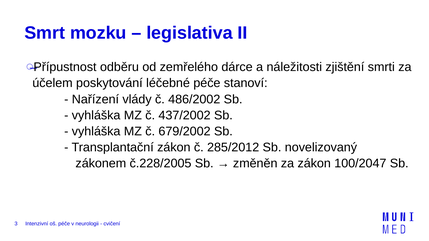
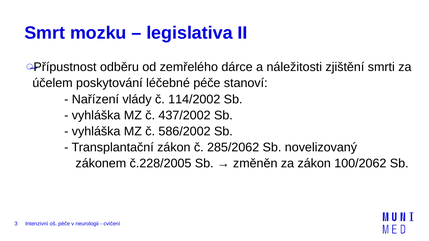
486/2002: 486/2002 -> 114/2002
679/2002: 679/2002 -> 586/2002
285/2012: 285/2012 -> 285/2062
100/2047: 100/2047 -> 100/2062
